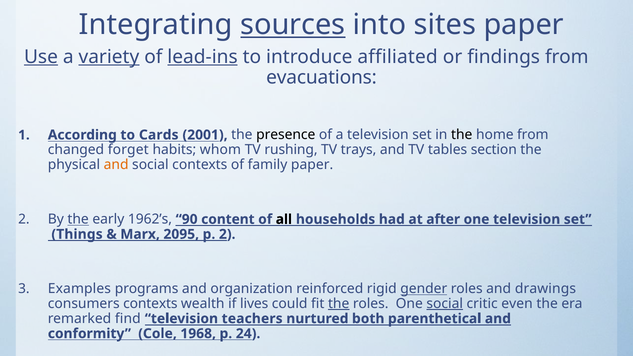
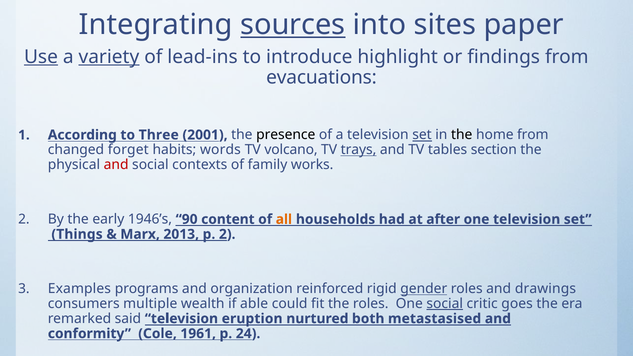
lead-ins underline: present -> none
affiliated: affiliated -> highlight
Cards: Cards -> Three
set at (422, 135) underline: none -> present
whom: whom -> words
rushing: rushing -> volcano
trays underline: none -> present
and at (116, 165) colour: orange -> red
family paper: paper -> works
the at (78, 219) underline: present -> none
1962’s: 1962’s -> 1946’s
all colour: black -> orange
2095: 2095 -> 2013
consumers contexts: contexts -> multiple
lives: lives -> able
the at (339, 304) underline: present -> none
even: even -> goes
find: find -> said
teachers: teachers -> eruption
parenthetical: parenthetical -> metastasised
1968: 1968 -> 1961
